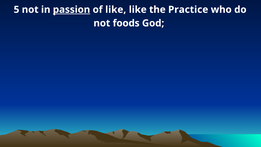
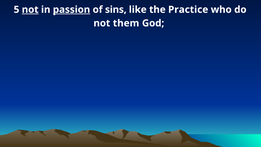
not at (30, 10) underline: none -> present
of like: like -> sins
foods: foods -> them
